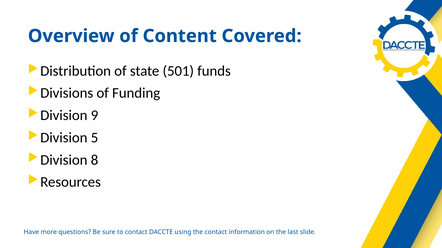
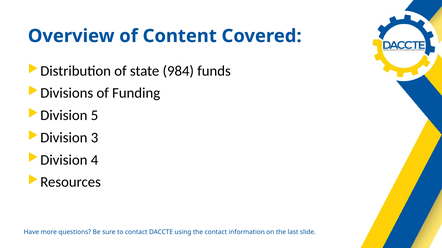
501: 501 -> 984
9: 9 -> 5
5: 5 -> 3
8: 8 -> 4
